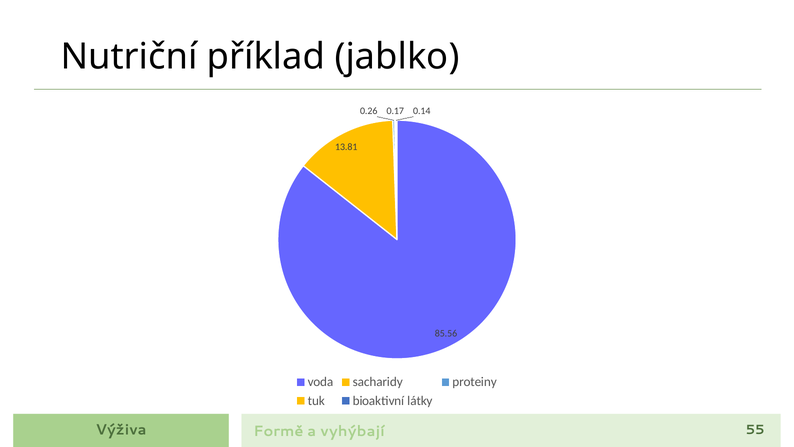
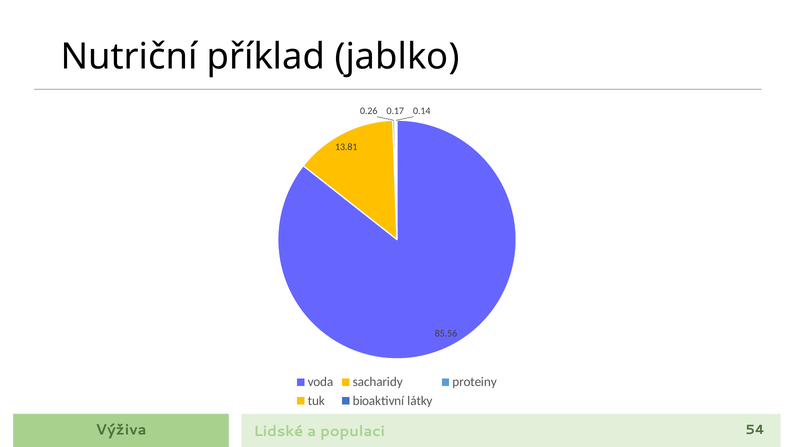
55: 55 -> 54
Formě: Formě -> Lidské
vyhýbají: vyhýbají -> populaci
